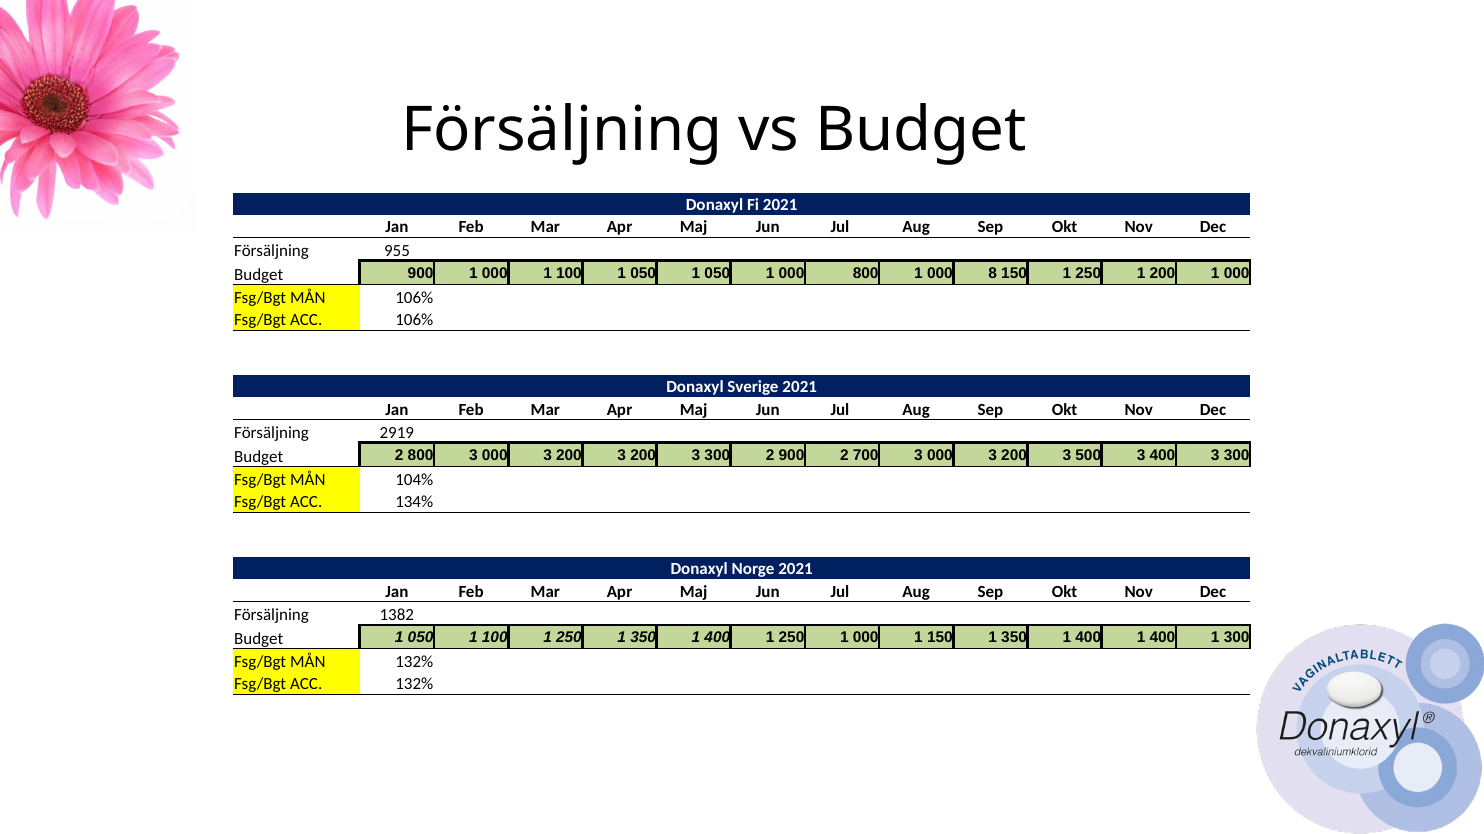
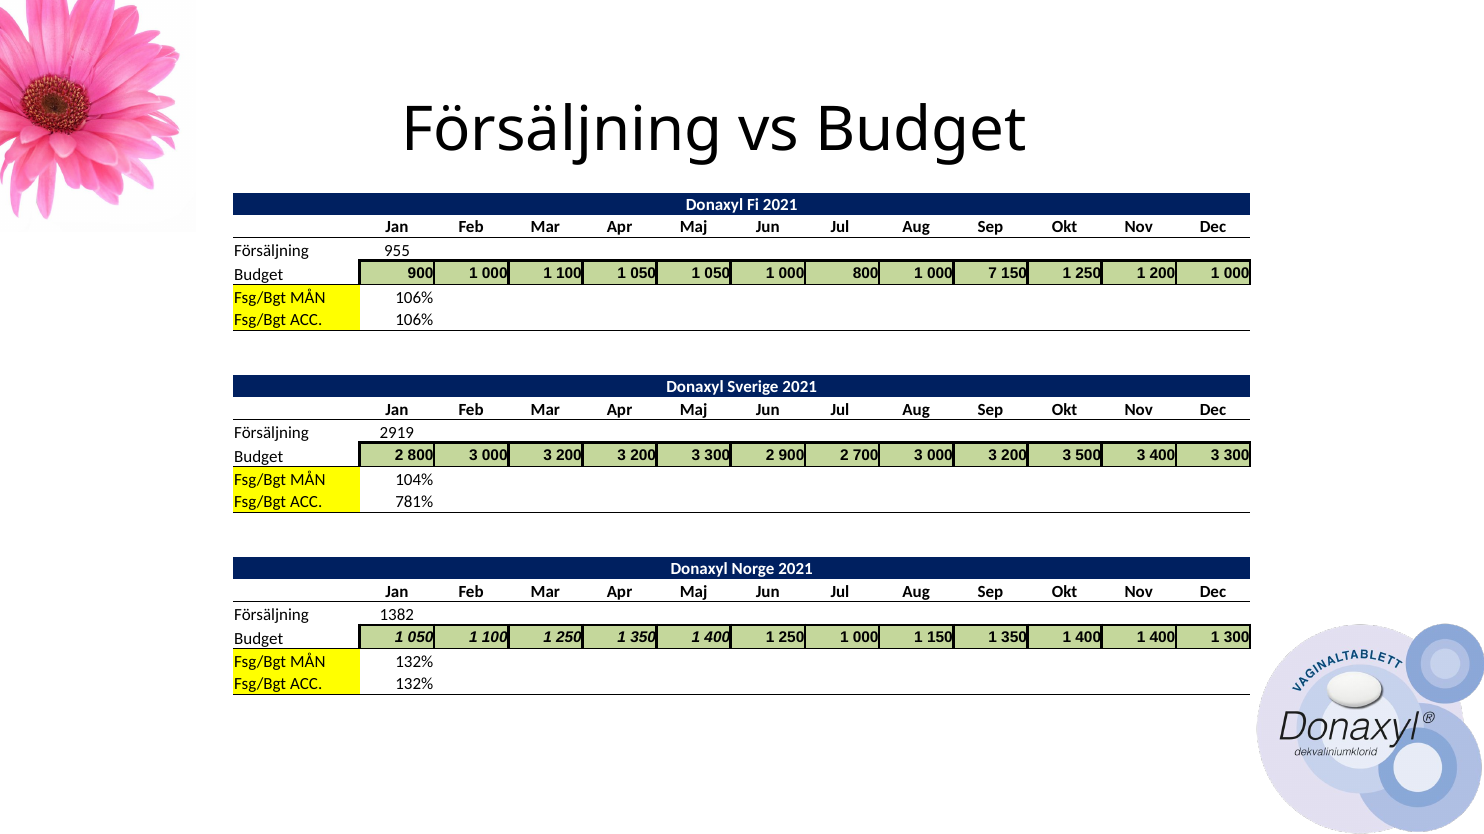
8: 8 -> 7
134%: 134% -> 781%
